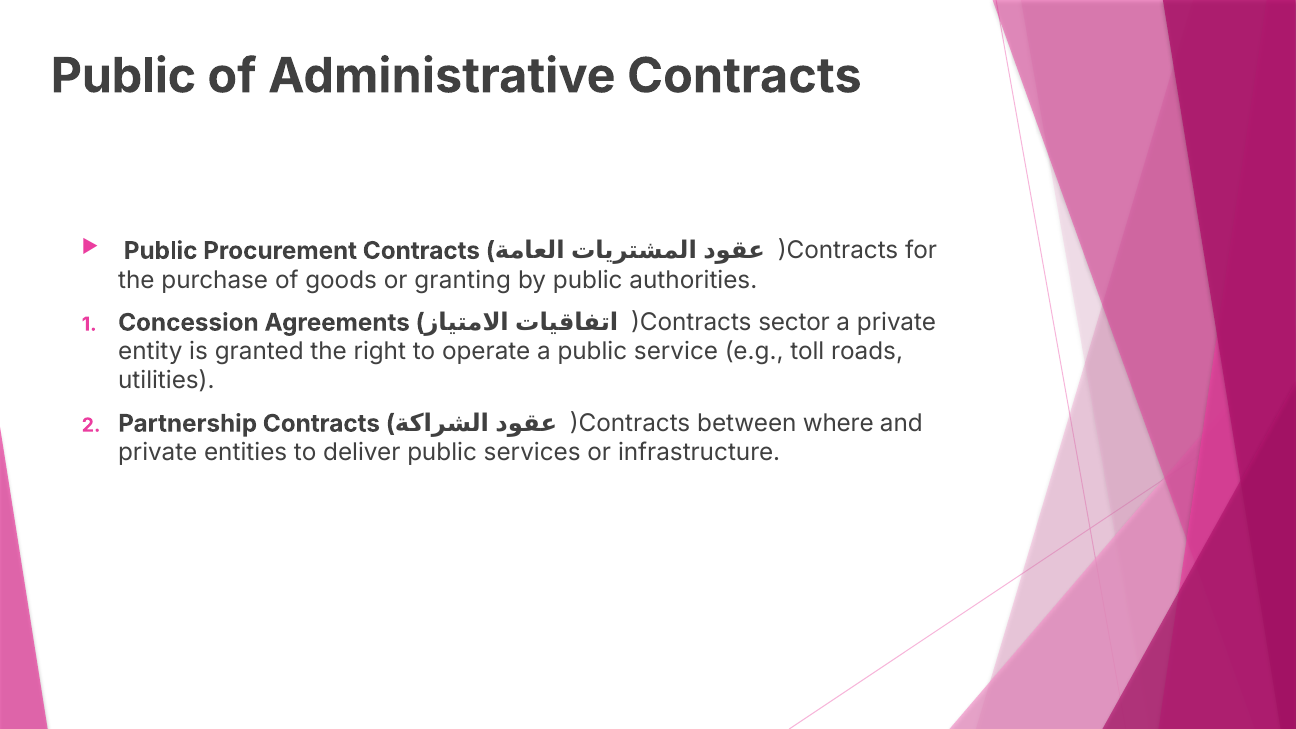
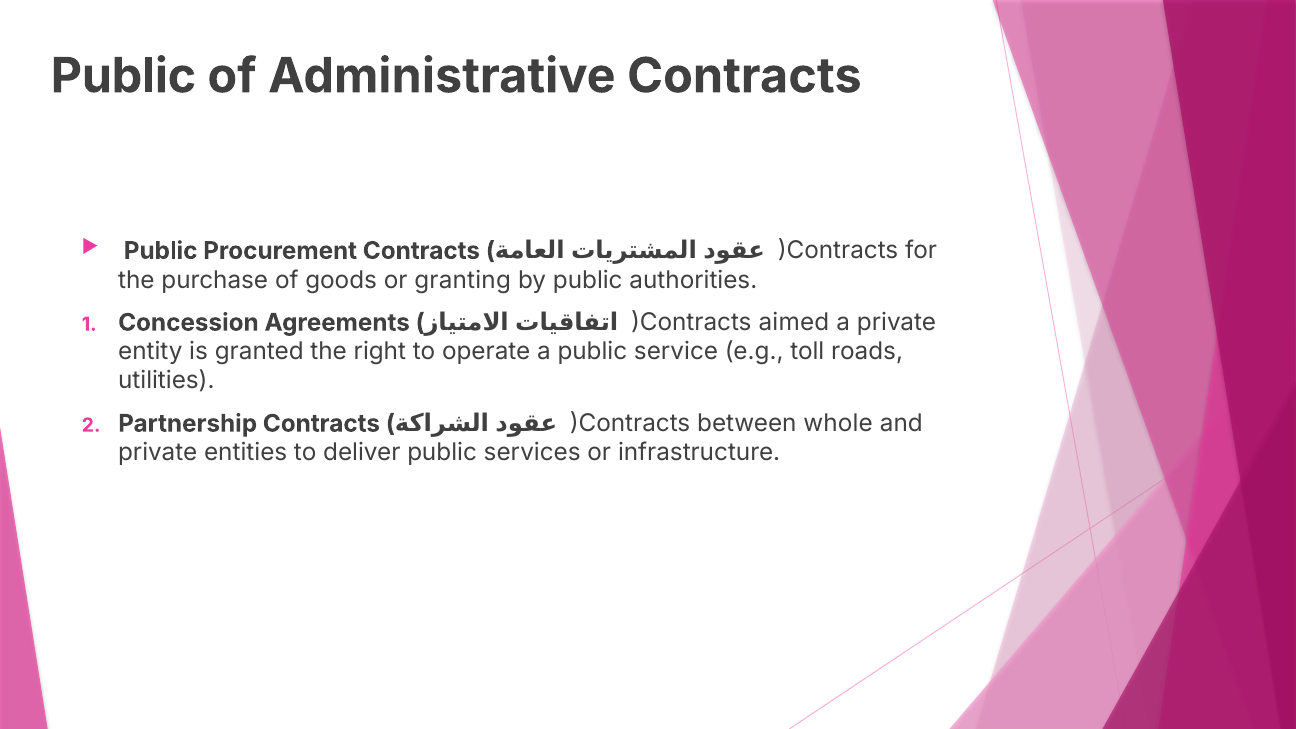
sector: sector -> aimed
where: where -> whole
